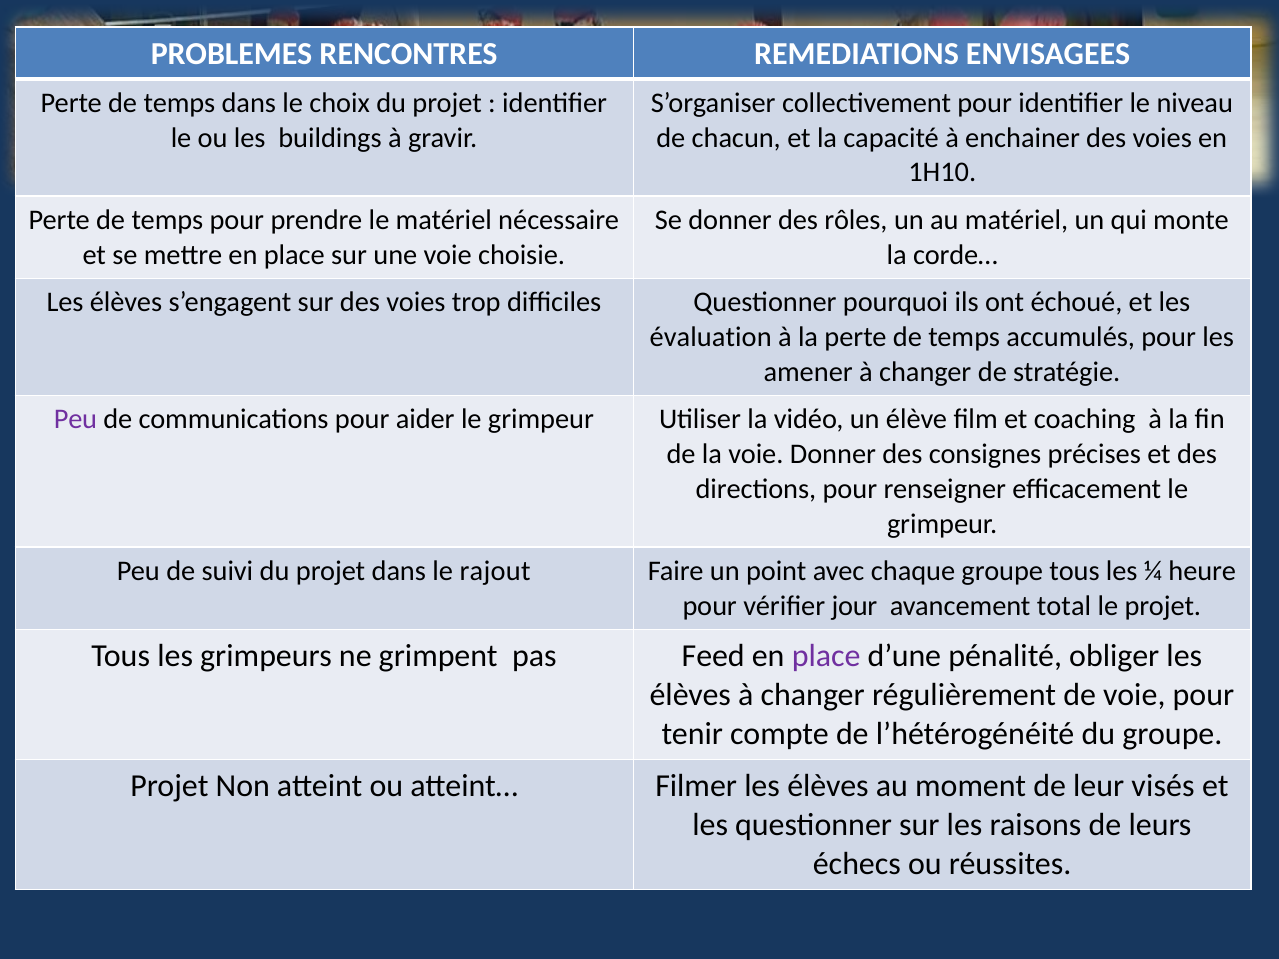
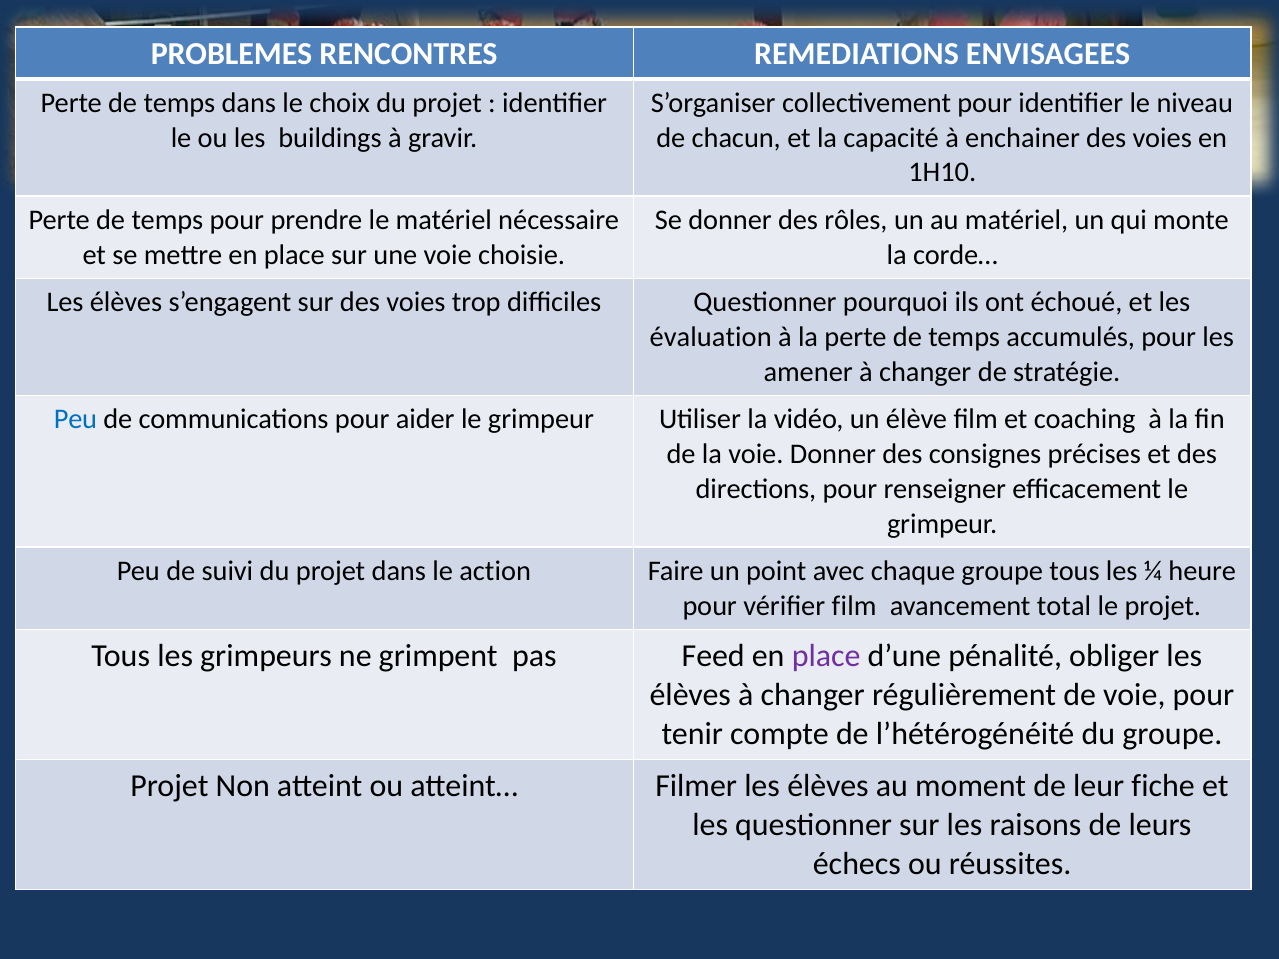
Peu at (76, 420) colour: purple -> blue
rajout: rajout -> action
vérifier jour: jour -> film
visés: visés -> fiche
